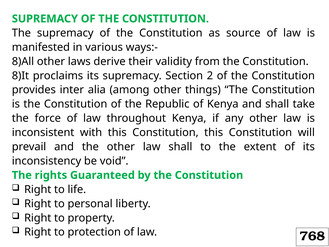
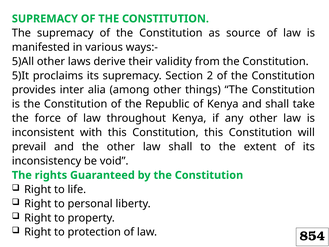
8)All: 8)All -> 5)All
8)It: 8)It -> 5)It
768: 768 -> 854
